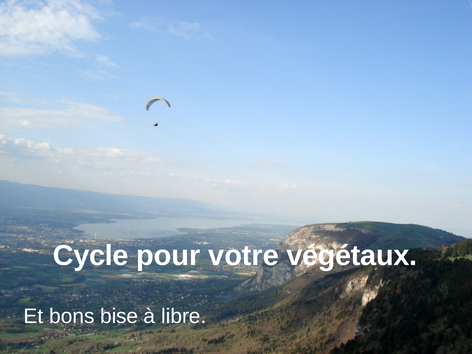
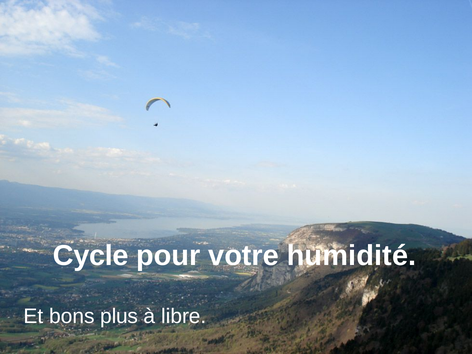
végétaux: végétaux -> humidité
bise: bise -> plus
